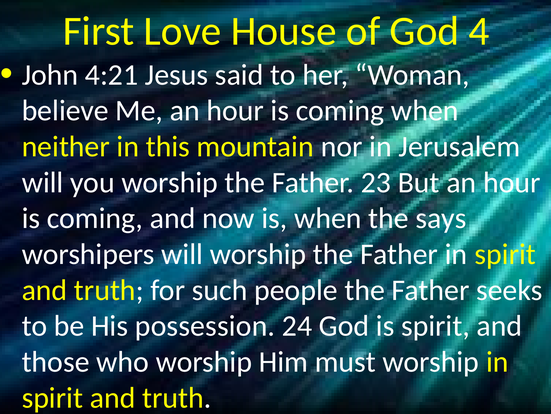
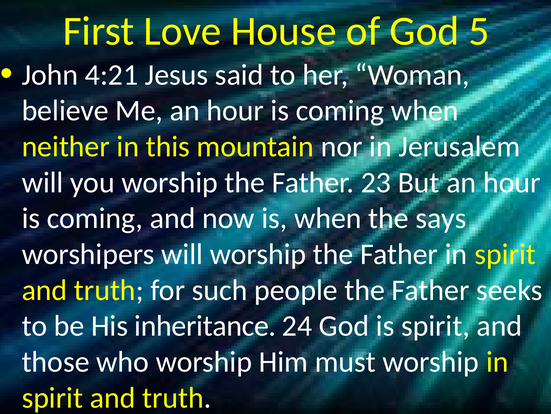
4: 4 -> 5
possession: possession -> inheritance
